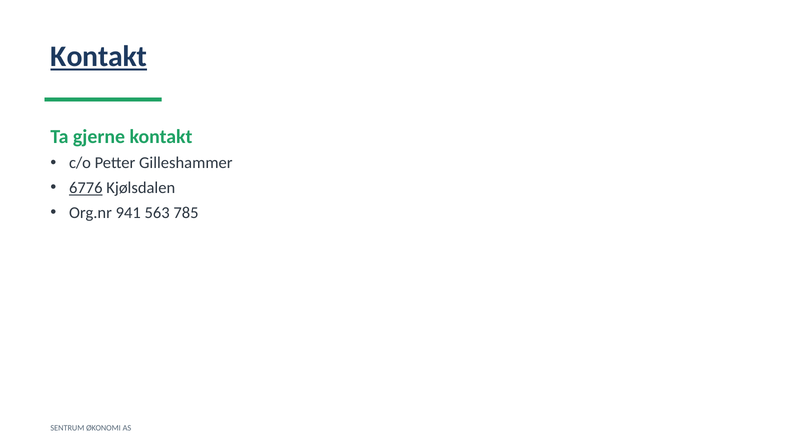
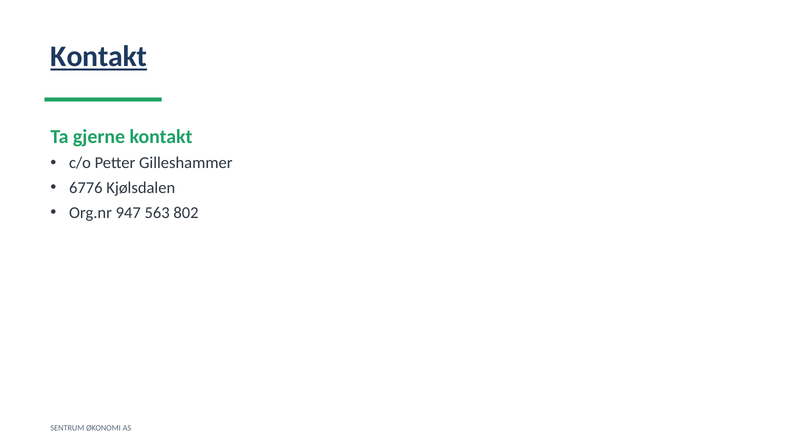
6776 underline: present -> none
941: 941 -> 947
785: 785 -> 802
